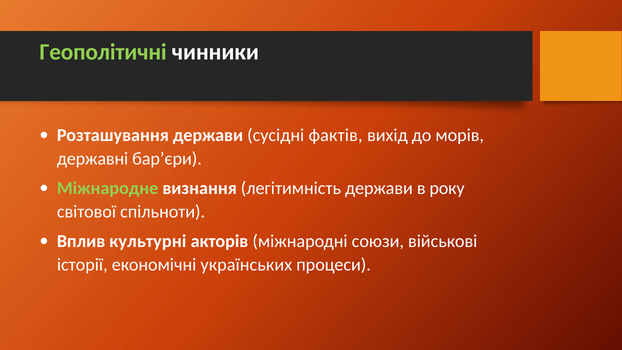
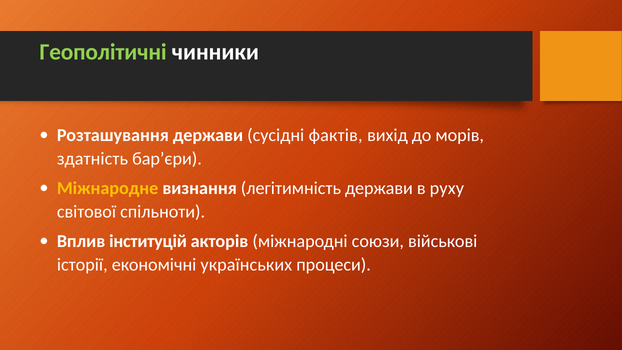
державні: державні -> здатність
Міжнародне colour: light green -> yellow
року: року -> руху
культурні: культурні -> інституцій
